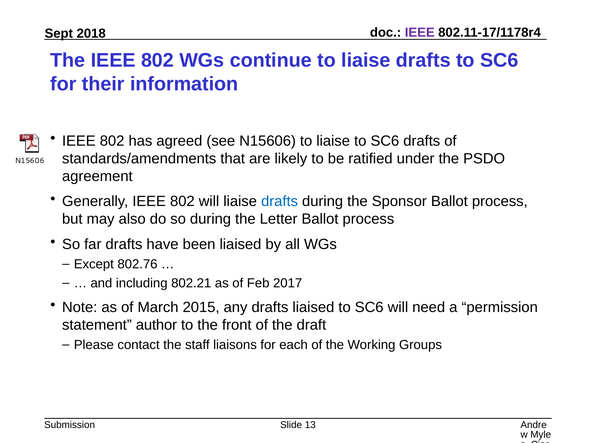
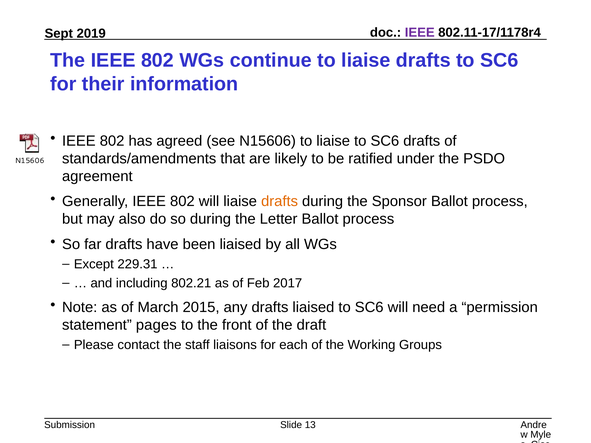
2018: 2018 -> 2019
drafts at (280, 202) colour: blue -> orange
802.76: 802.76 -> 229.31
author: author -> pages
